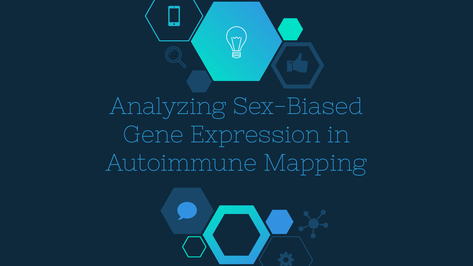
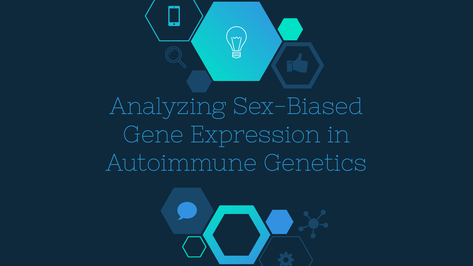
Mapping: Mapping -> Genetics
